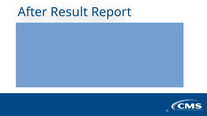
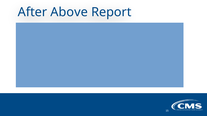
Result: Result -> Above
